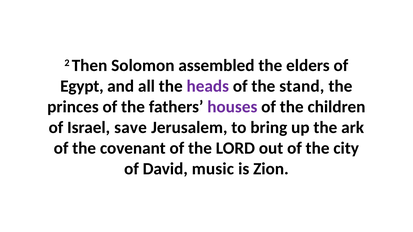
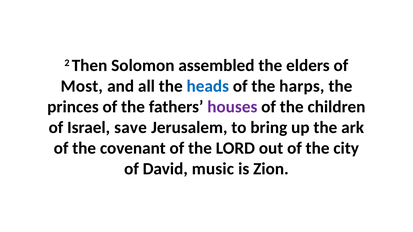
Egypt: Egypt -> Most
heads colour: purple -> blue
stand: stand -> harps
